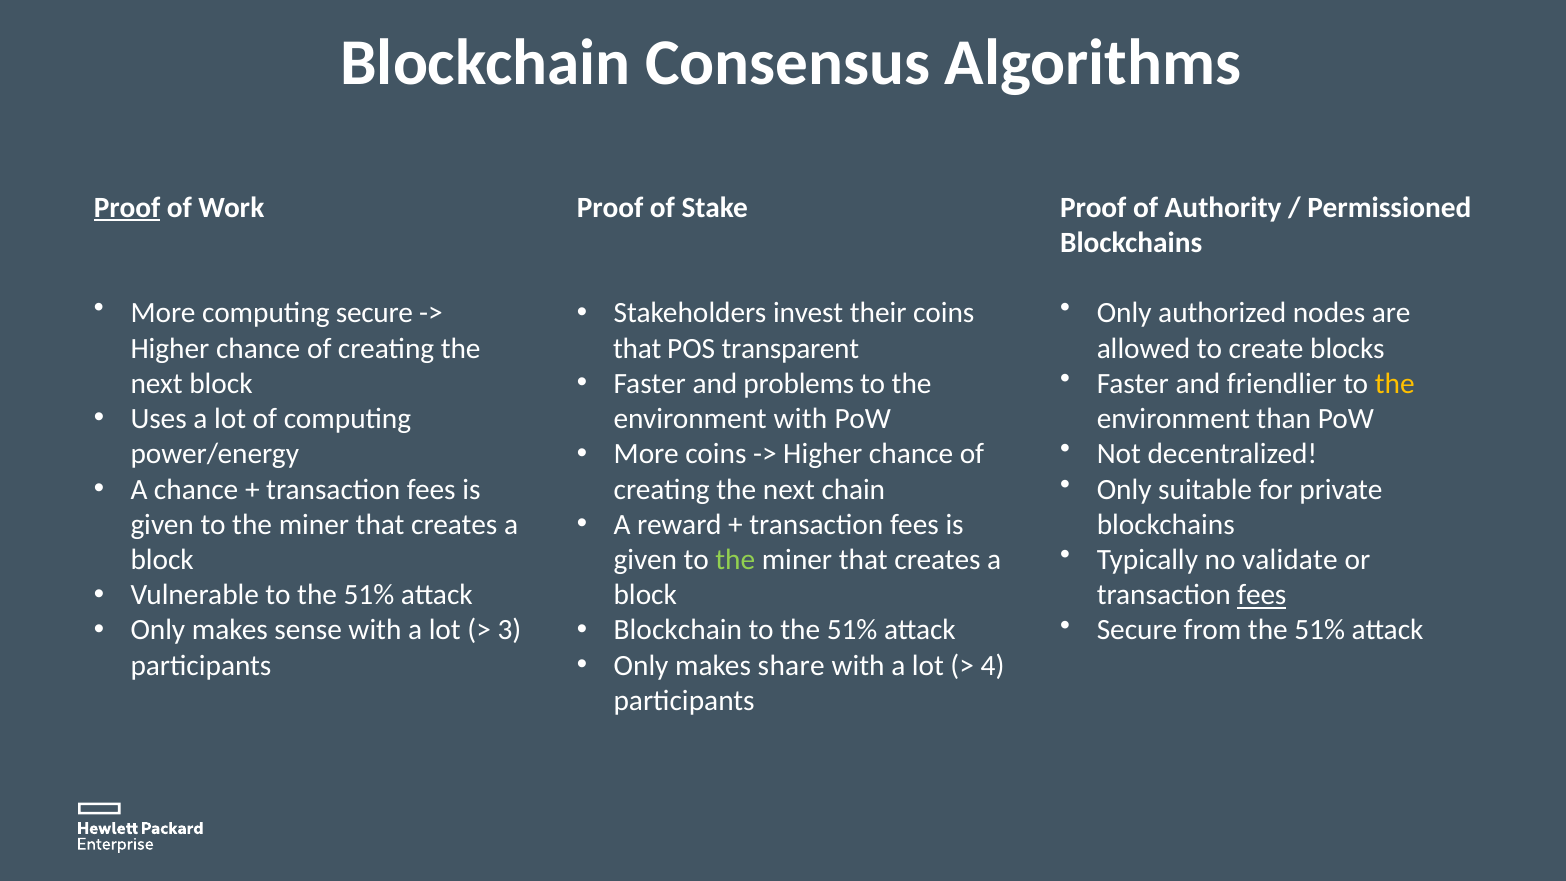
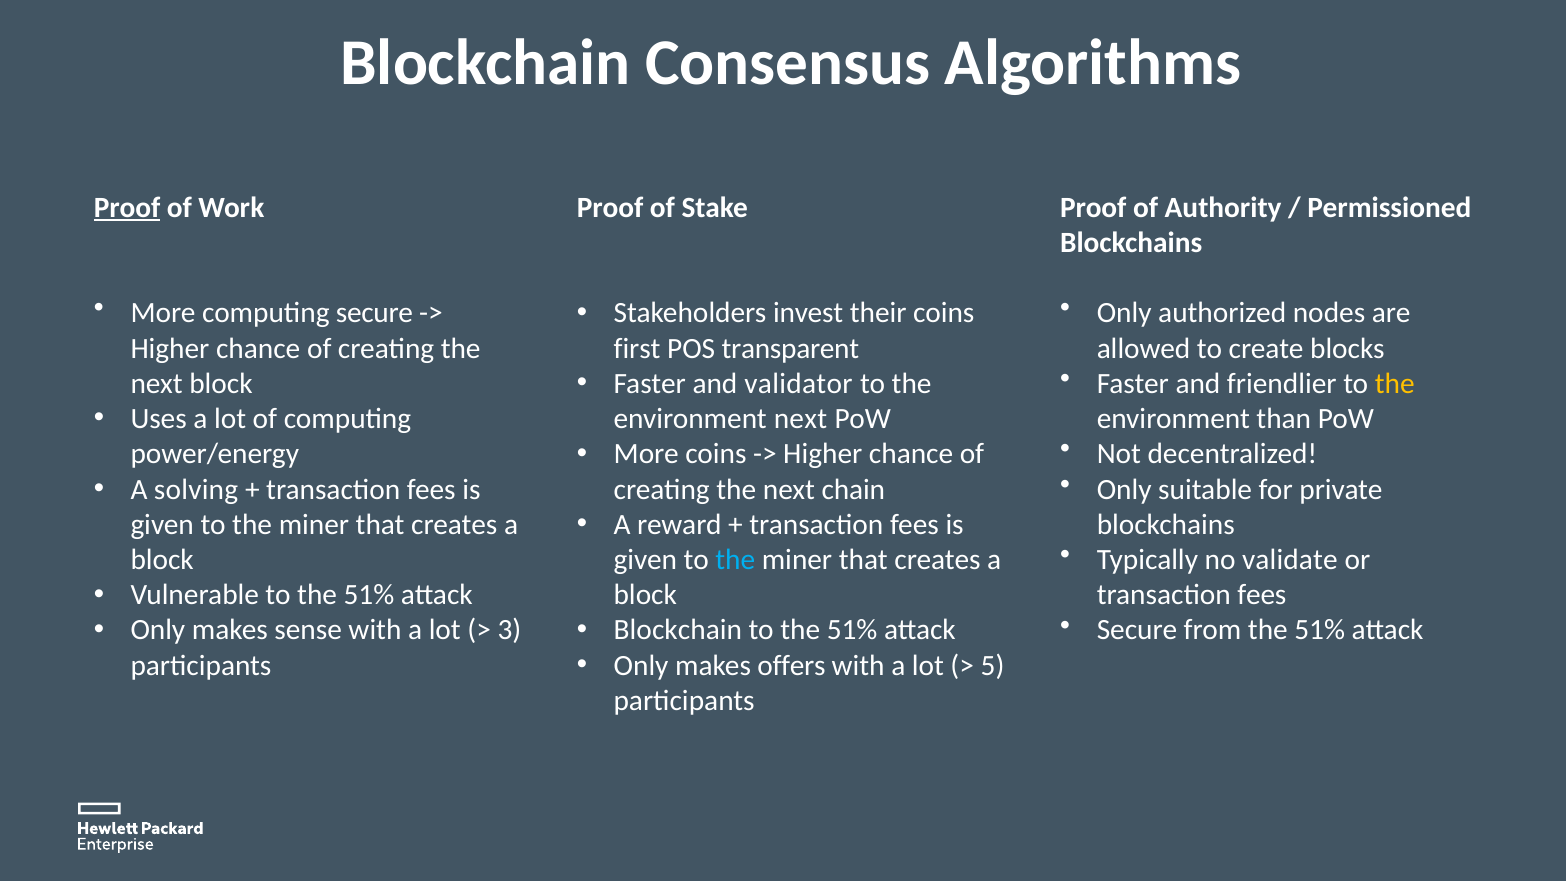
that at (637, 348): that -> first
problems: problems -> validator
environment with: with -> next
A chance: chance -> solving
the at (735, 560) colour: light green -> light blue
fees at (1262, 595) underline: present -> none
share: share -> offers
4: 4 -> 5
